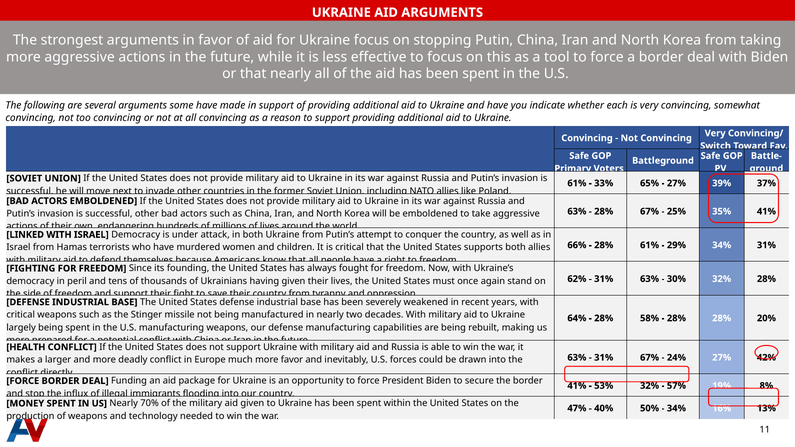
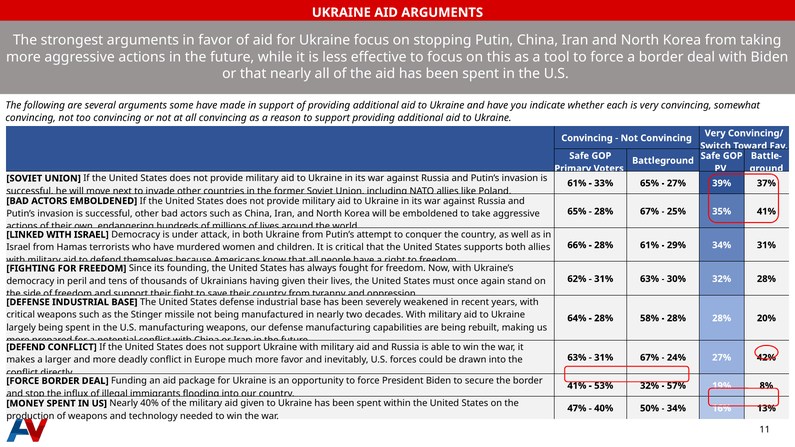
63% at (577, 211): 63% -> 65%
HEALTH at (26, 347): HEALTH -> DEFEND
Nearly 70%: 70% -> 40%
